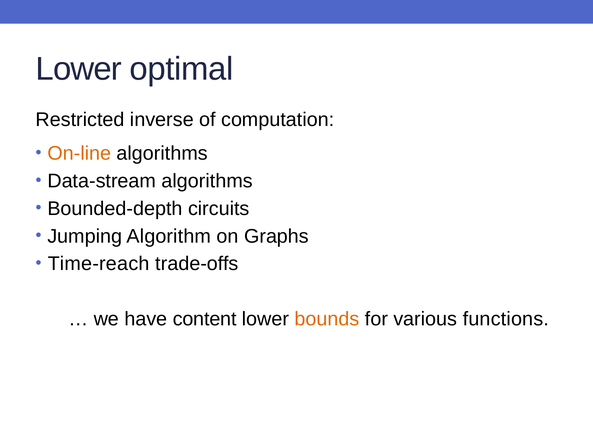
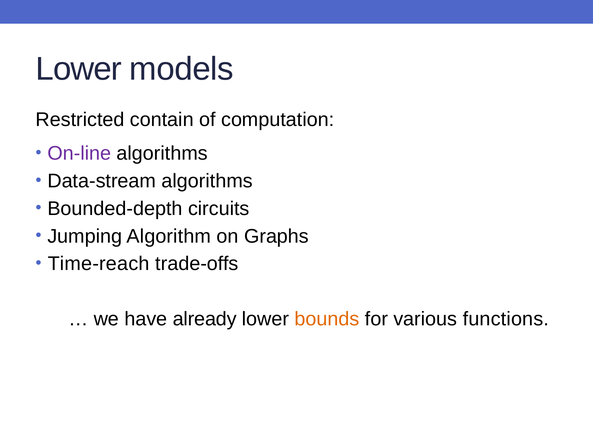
optimal: optimal -> models
inverse: inverse -> contain
On-line colour: orange -> purple
content: content -> already
